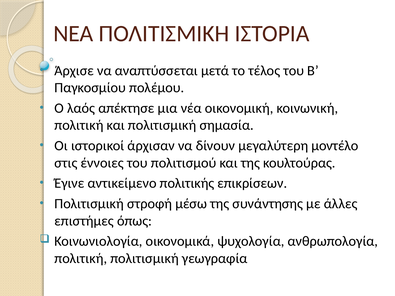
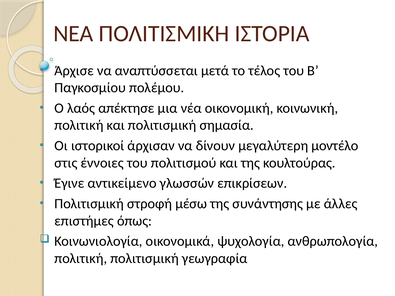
πολιτικής: πολιτικής -> γλωσσών
